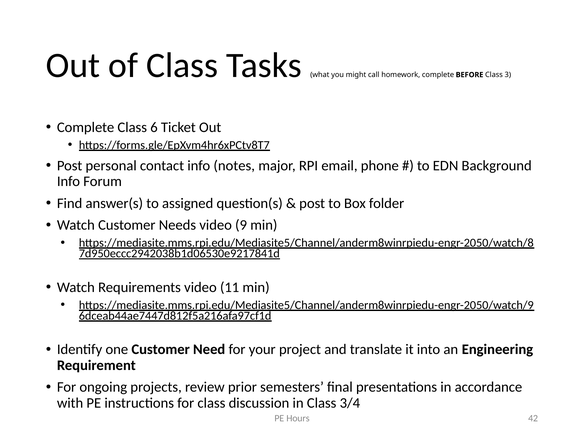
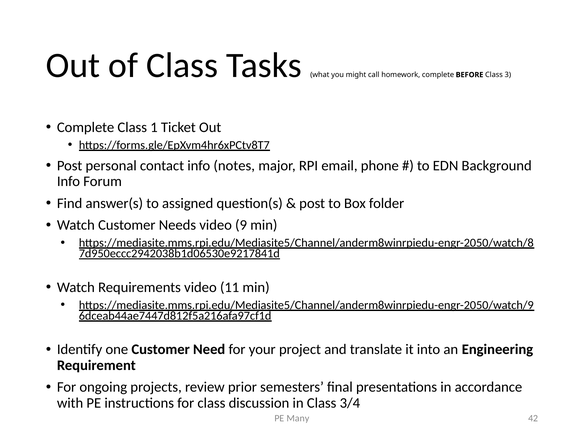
6: 6 -> 1
Hours: Hours -> Many
